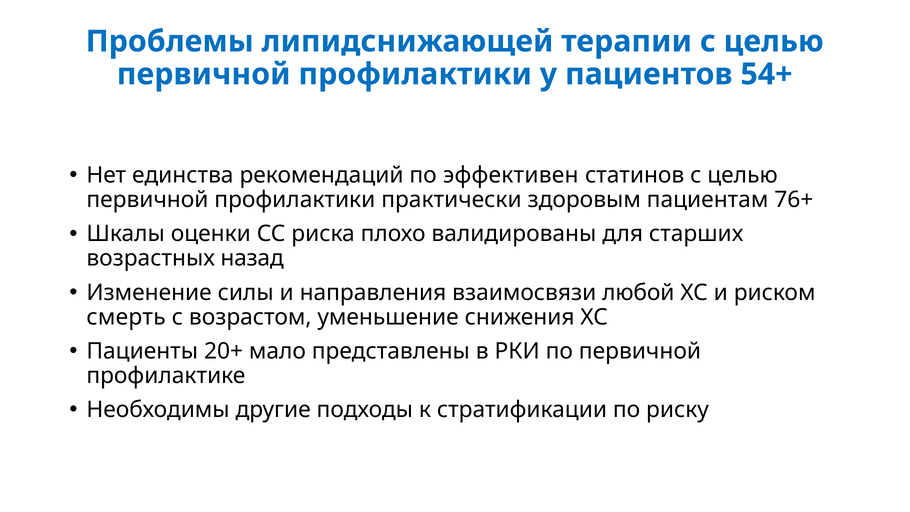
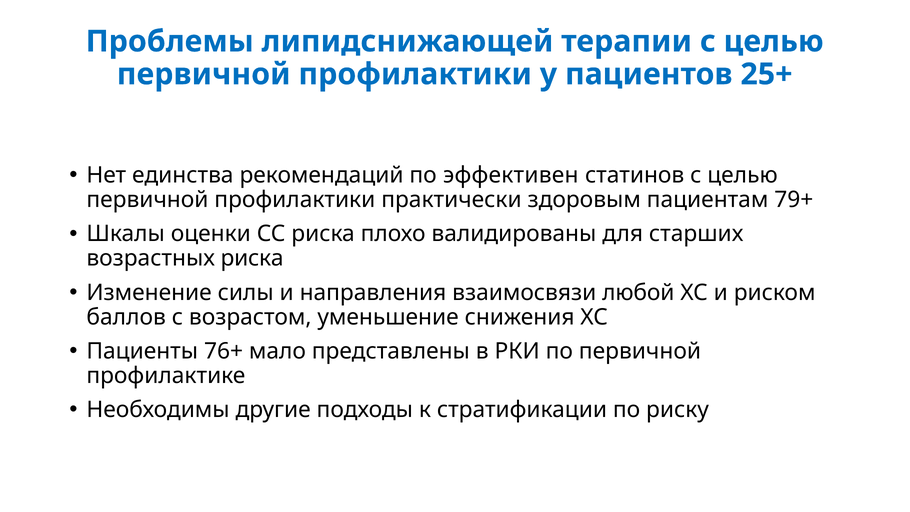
54+: 54+ -> 25+
76+: 76+ -> 79+
возрастных назад: назад -> риска
смерть: смерть -> баллов
20+: 20+ -> 76+
